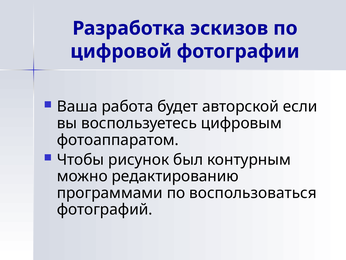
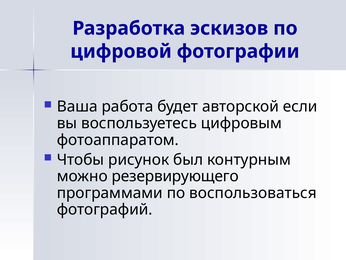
редактированию: редактированию -> резервирующего
